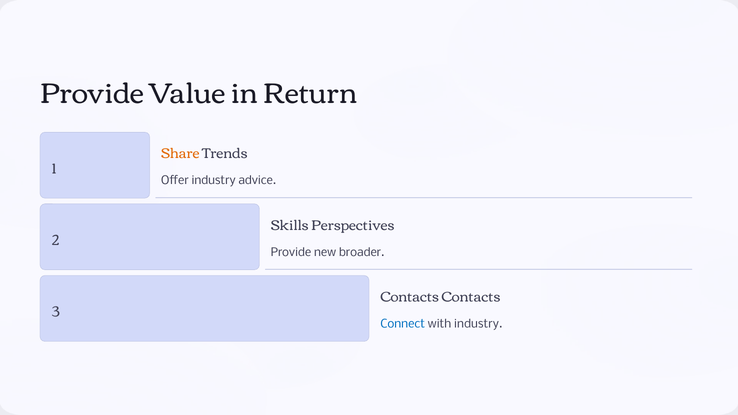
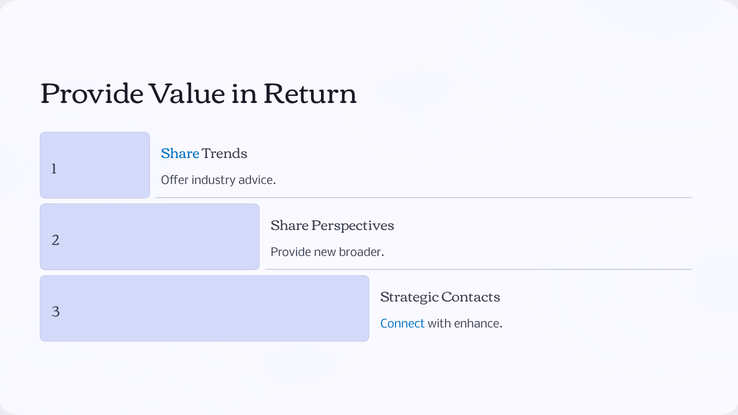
Share at (180, 154) colour: orange -> blue
Skills at (290, 225): Skills -> Share
Contacts at (410, 297): Contacts -> Strategic
with industry: industry -> enhance
